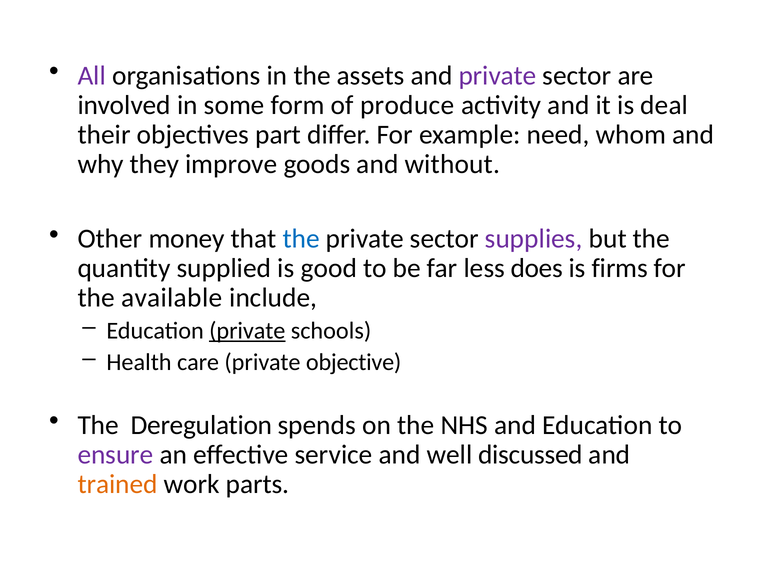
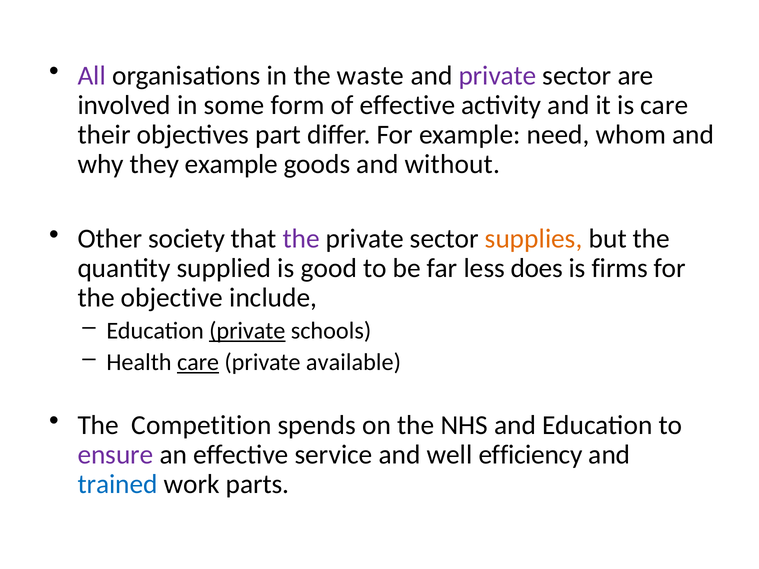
assets: assets -> waste
of produce: produce -> effective
is deal: deal -> care
they improve: improve -> example
money: money -> society
the at (301, 239) colour: blue -> purple
supplies colour: purple -> orange
available: available -> objective
care at (198, 362) underline: none -> present
objective: objective -> available
Deregulation: Deregulation -> Competition
discussed: discussed -> efficiency
trained colour: orange -> blue
